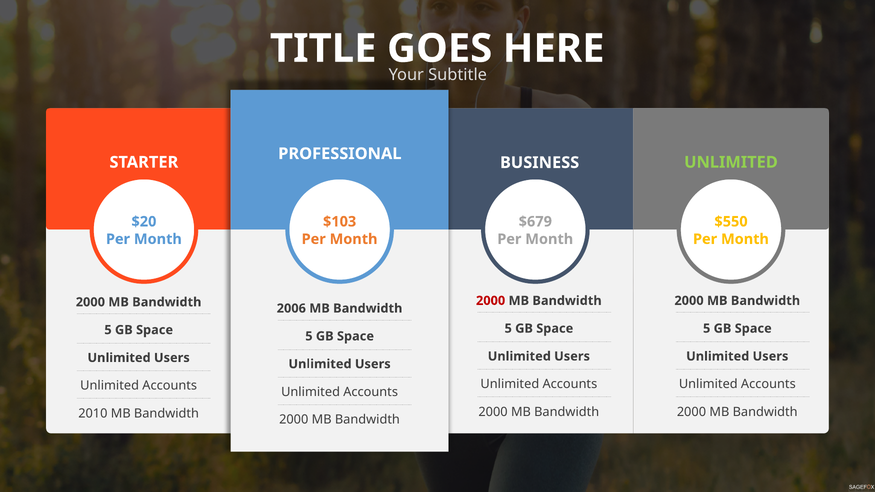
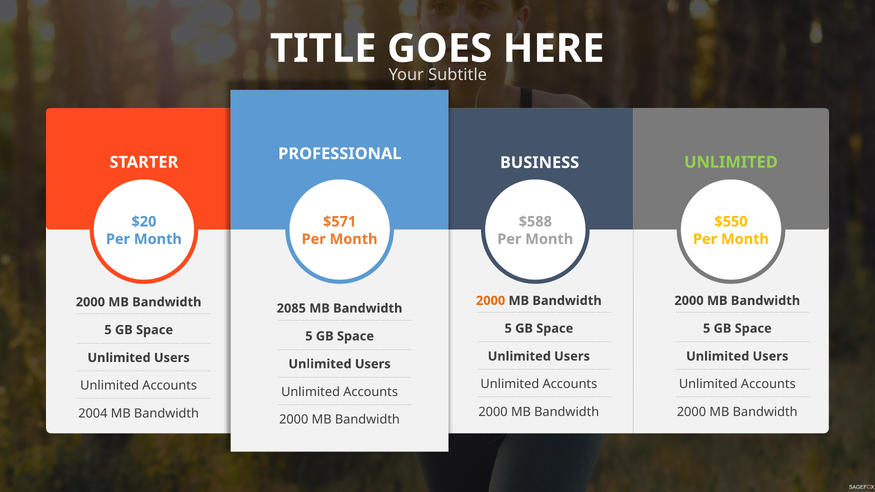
$103: $103 -> $571
$679: $679 -> $588
2000 at (491, 301) colour: red -> orange
2006: 2006 -> 2085
2010: 2010 -> 2004
